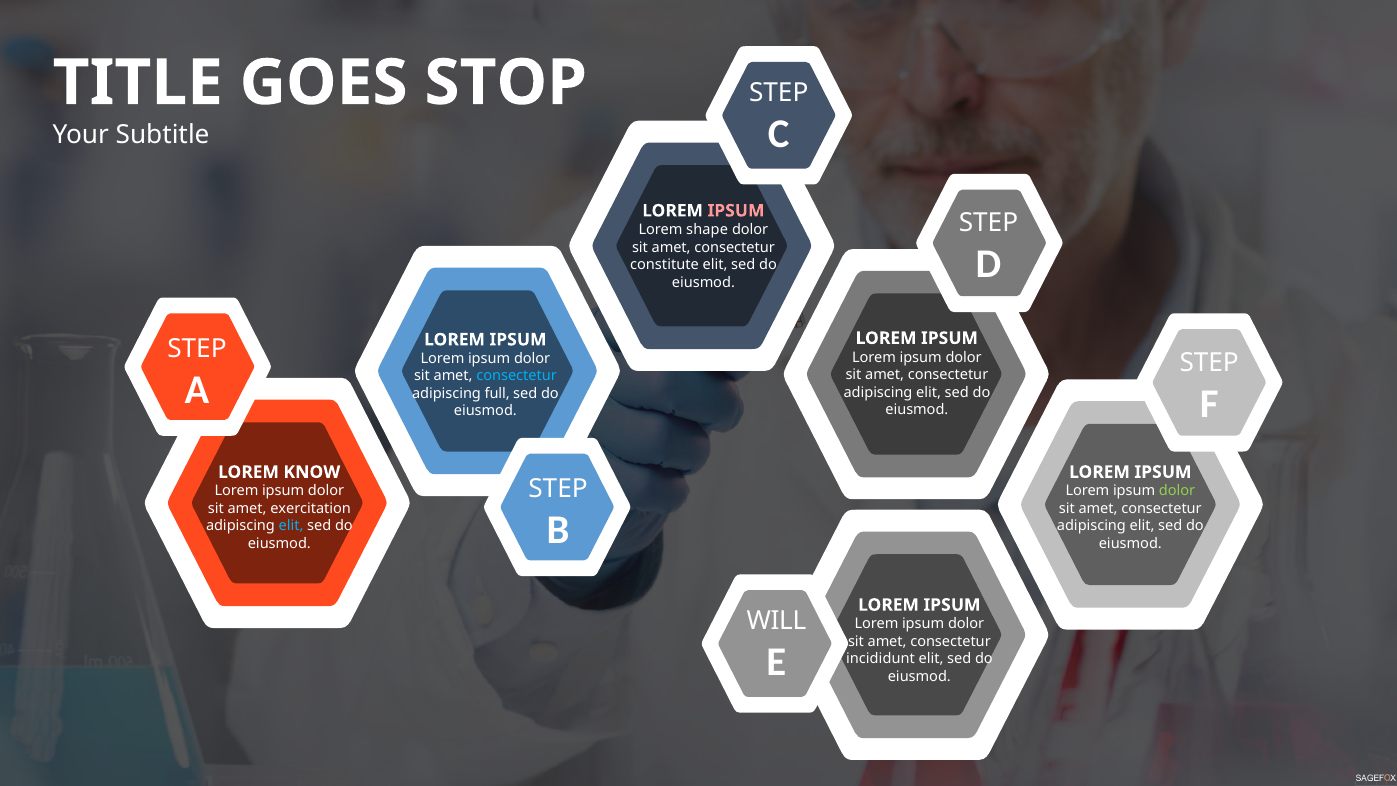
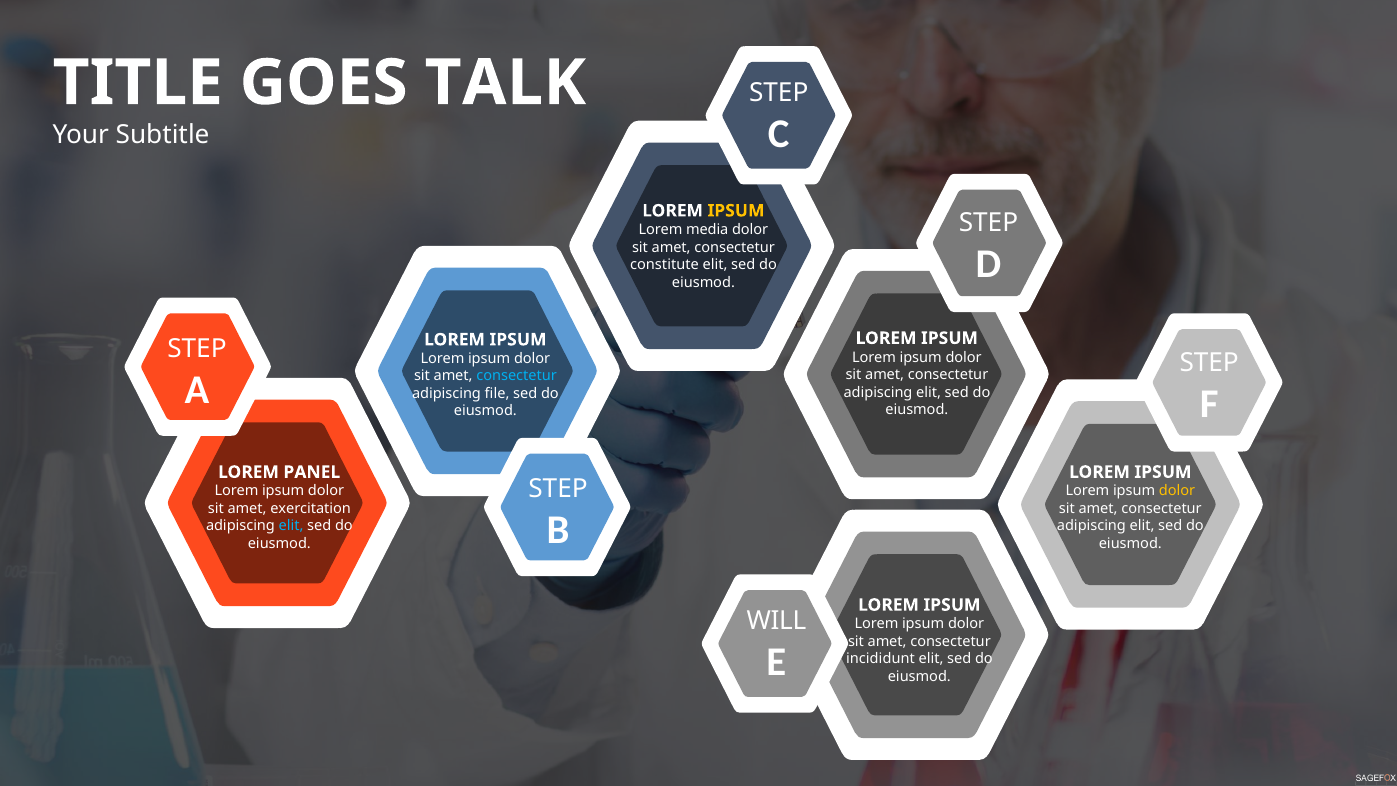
STOP: STOP -> TALK
IPSUM at (736, 211) colour: pink -> yellow
shape: shape -> media
full: full -> file
KNOW: KNOW -> PANEL
dolor at (1177, 491) colour: light green -> yellow
